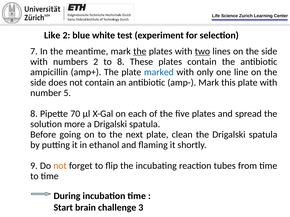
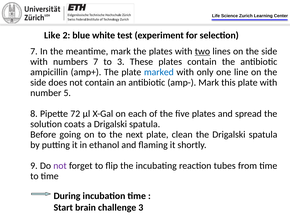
the at (140, 51) underline: present -> none
numbers 2: 2 -> 7
to 8: 8 -> 3
70: 70 -> 72
more: more -> coats
not at (60, 166) colour: orange -> purple
